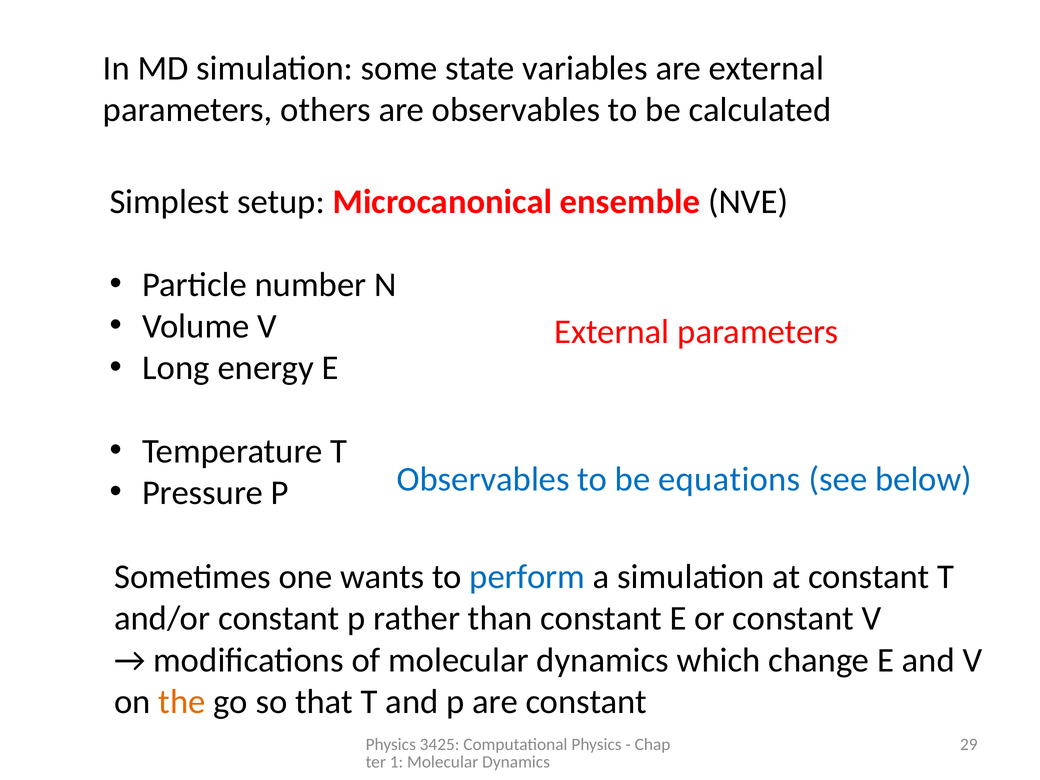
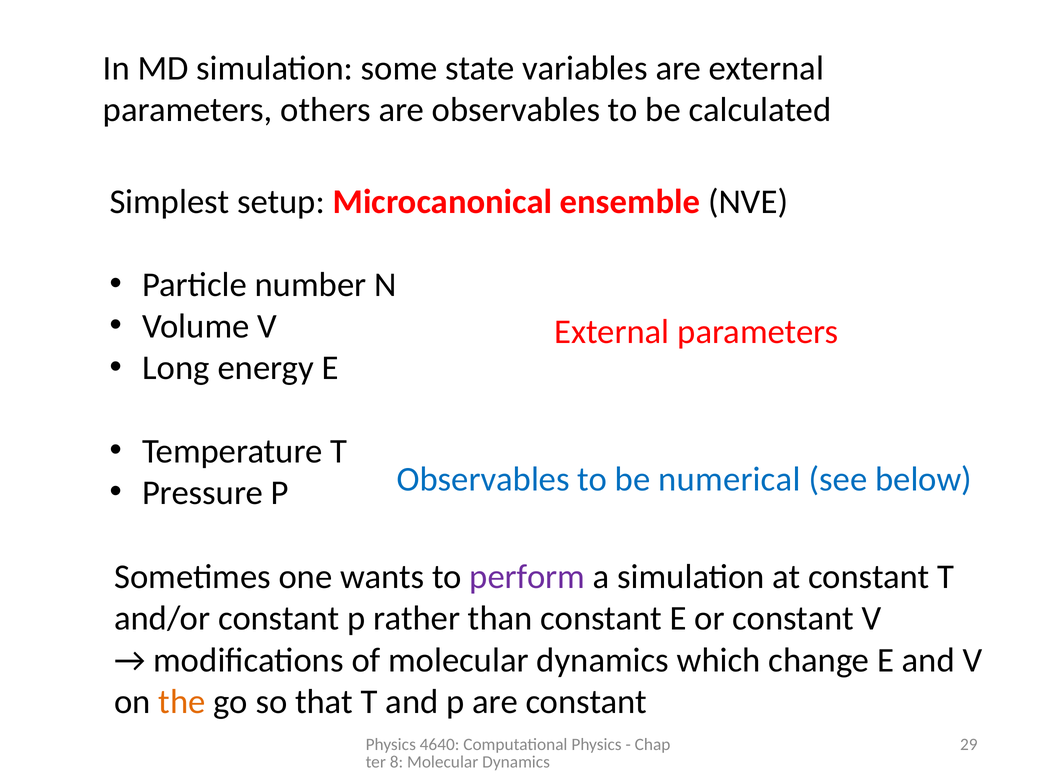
equations: equations -> numerical
perform colour: blue -> purple
3425: 3425 -> 4640
1: 1 -> 8
